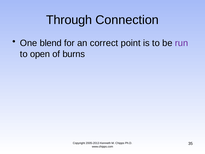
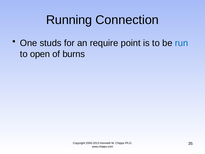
Through: Through -> Running
blend: blend -> studs
correct: correct -> require
run colour: purple -> blue
